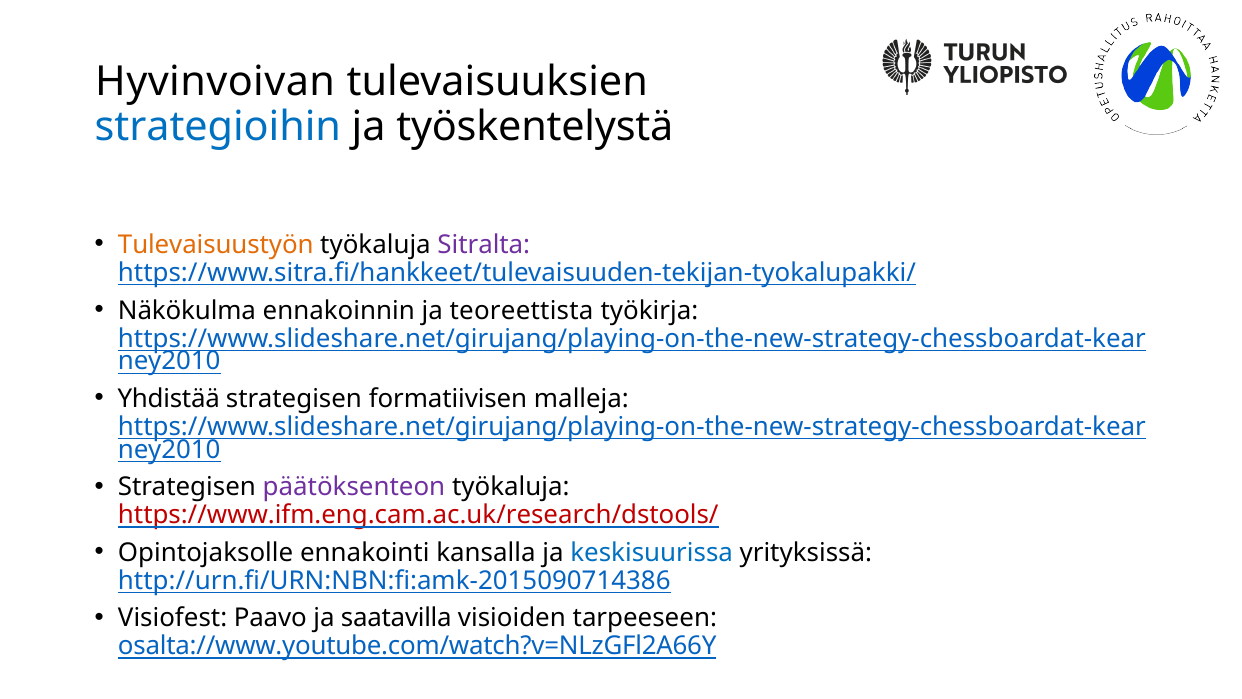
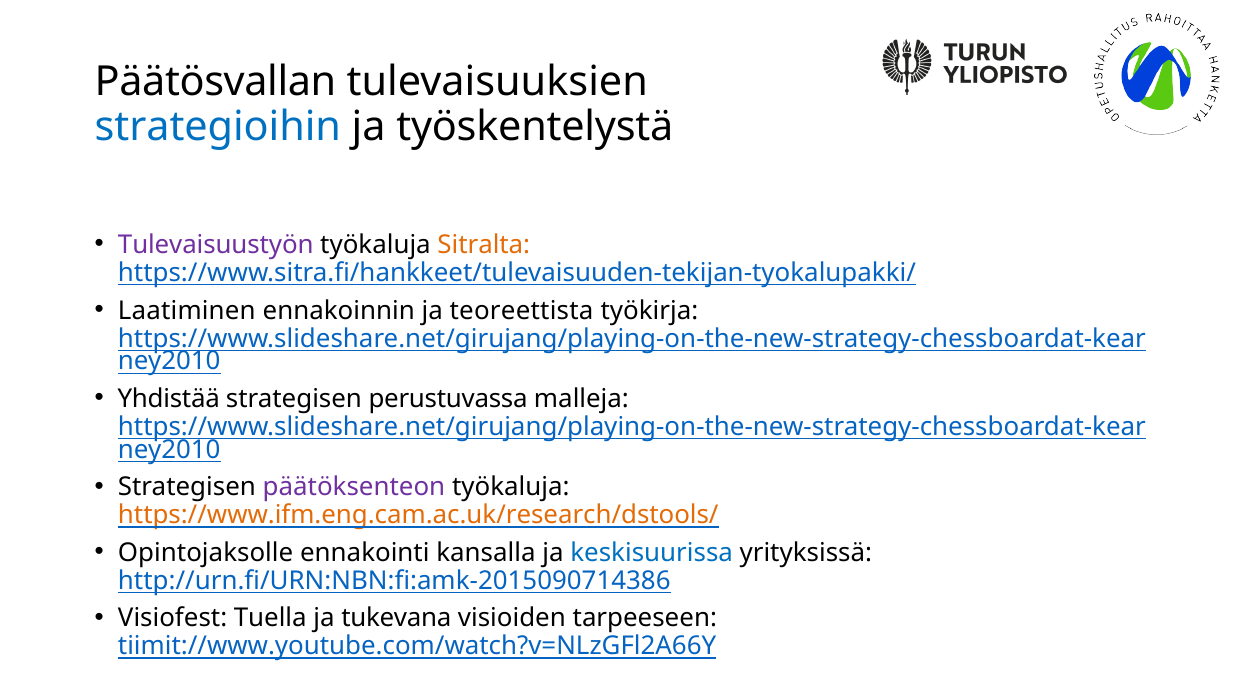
Hyvinvoivan: Hyvinvoivan -> Päätösvallan
Tulevaisuustyön colour: orange -> purple
Sitralta colour: purple -> orange
Näkökulma: Näkökulma -> Laatiminen
formatiivisen: formatiivisen -> perustuvassa
https://www.ifm.eng.cam.ac.uk/research/dstools/ colour: red -> orange
Paavo: Paavo -> Tuella
saatavilla: saatavilla -> tukevana
osalta://www.youtube.com/watch?v=NLzGFl2A66Y: osalta://www.youtube.com/watch?v=NLzGFl2A66Y -> tiimit://www.youtube.com/watch?v=NLzGFl2A66Y
